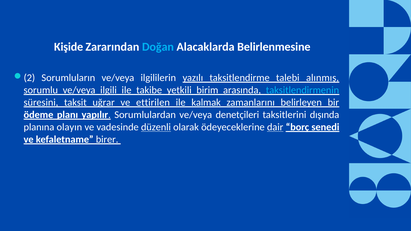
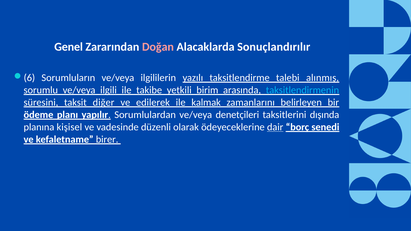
Kişide: Kişide -> Genel
Doğan colour: light blue -> pink
Belirlenmesine: Belirlenmesine -> Sonuçlandırılır
2: 2 -> 6
uğrar: uğrar -> diğer
ettirilen: ettirilen -> edilerek
olayın: olayın -> kişisel
düzenli underline: present -> none
